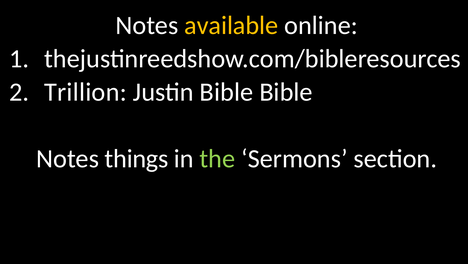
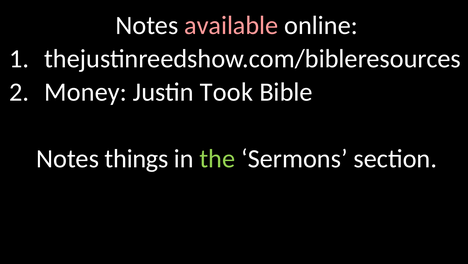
available colour: yellow -> pink
Trillion: Trillion -> Money
Justin Bible: Bible -> Took
